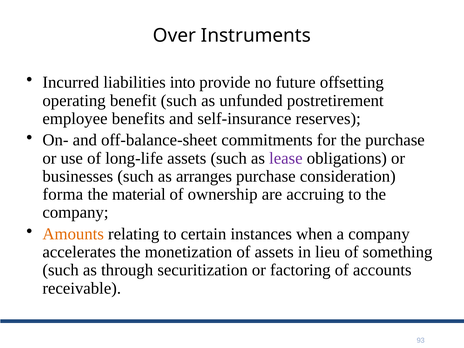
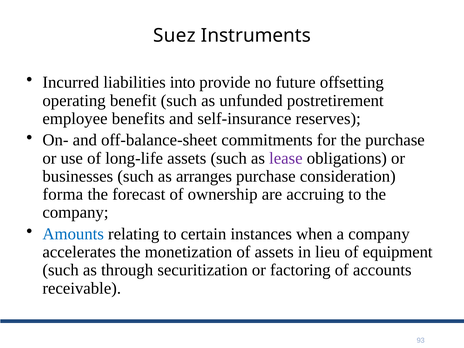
Over: Over -> Suez
material: material -> forecast
Amounts colour: orange -> blue
something: something -> equipment
